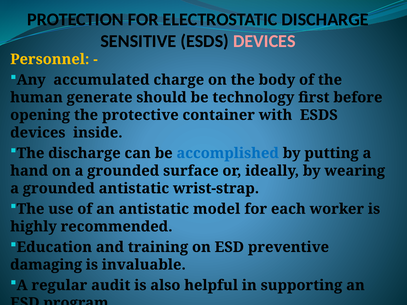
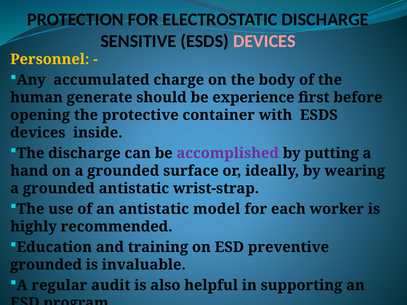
technology: technology -> experience
accomplished colour: blue -> purple
damaging at (46, 265): damaging -> grounded
